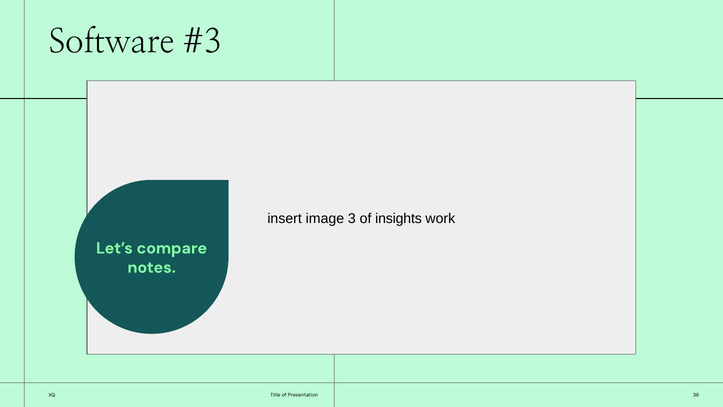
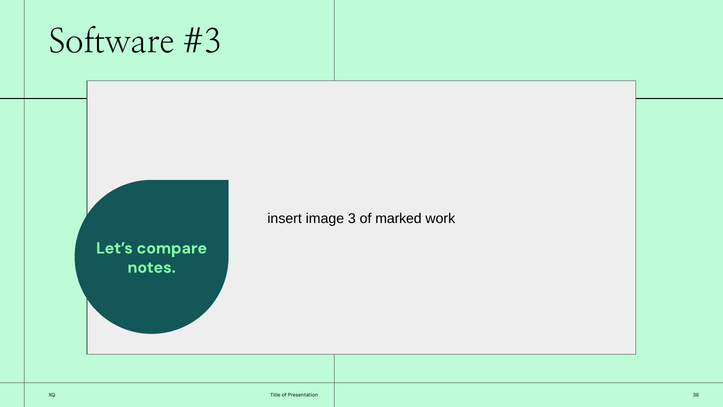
insights: insights -> marked
